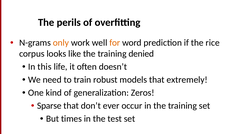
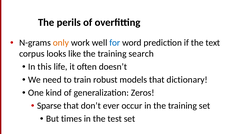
for colour: orange -> blue
rice: rice -> text
denied: denied -> search
extremely: extremely -> dictionary
